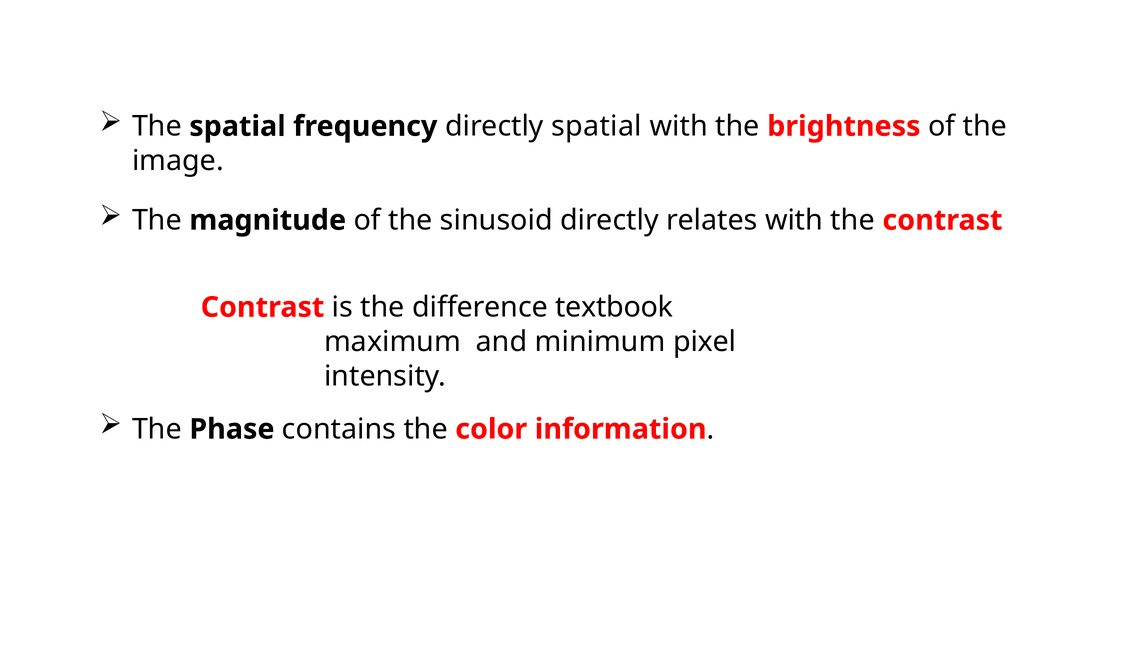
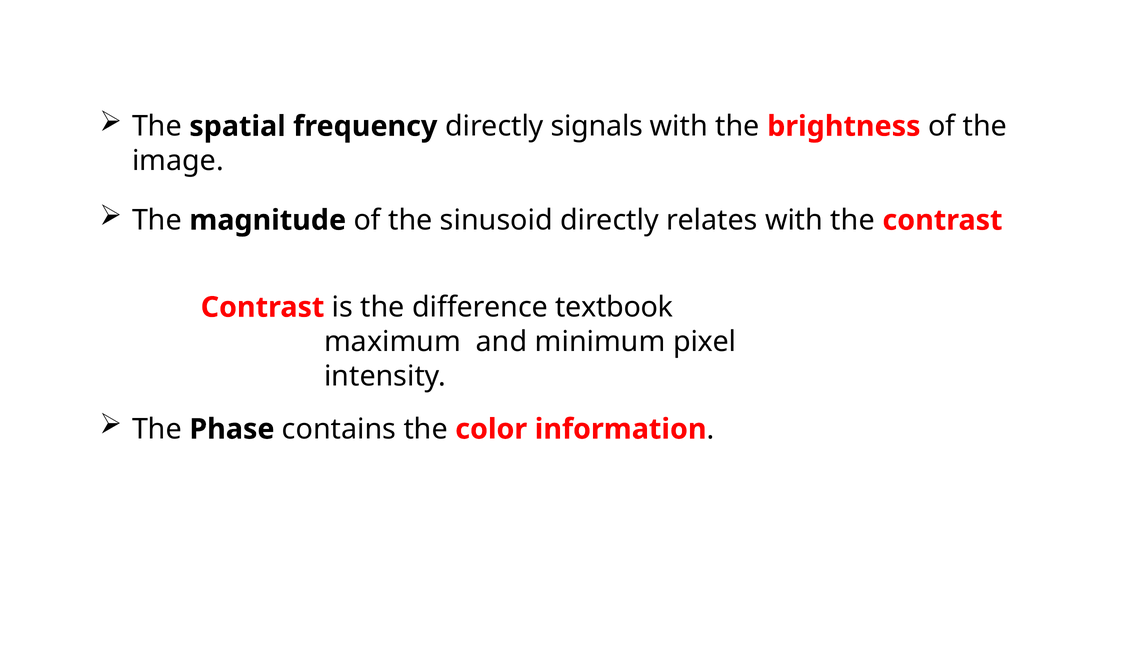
directly spatial: spatial -> signals
